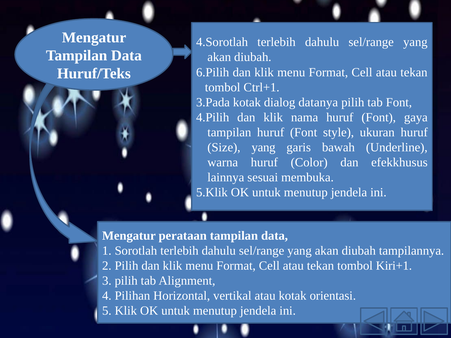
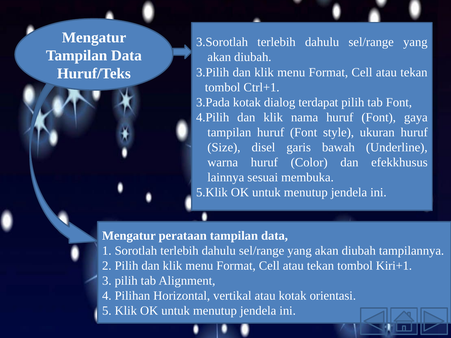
4.Sorotlah: 4.Sorotlah -> 3.Sorotlah
6.Pilih: 6.Pilih -> 3.Pilih
datanya: datanya -> terdapat
Size yang: yang -> disel
